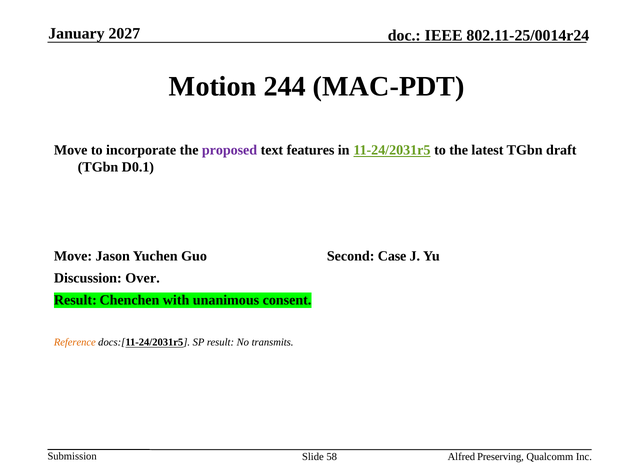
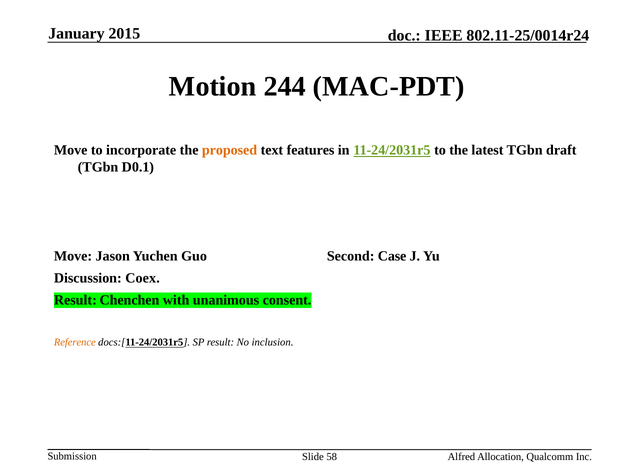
2027: 2027 -> 2015
proposed colour: purple -> orange
Over: Over -> Coex
transmits: transmits -> inclusion
Preserving: Preserving -> Allocation
